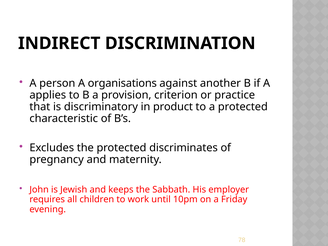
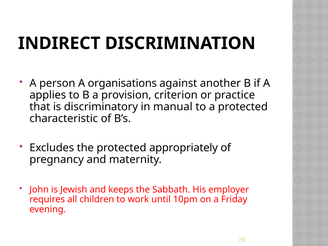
product: product -> manual
discriminates: discriminates -> appropriately
